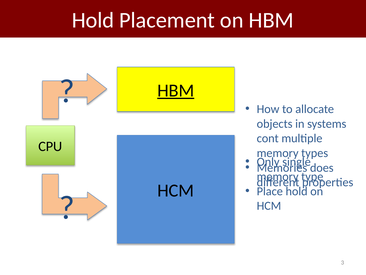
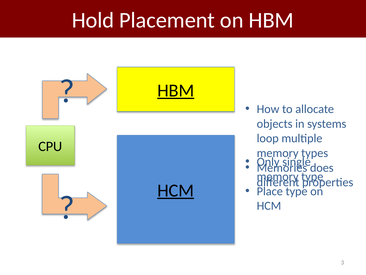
cont: cont -> loop
HCM at (176, 190) underline: none -> present
Place hold: hold -> type
